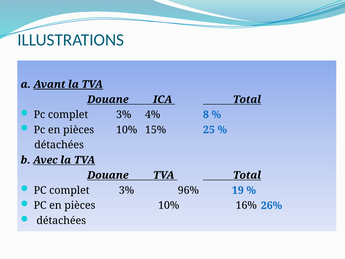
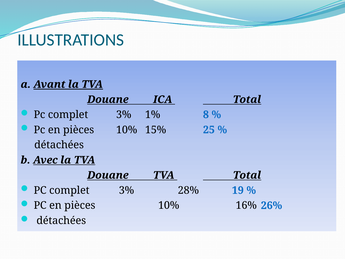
4%: 4% -> 1%
96%: 96% -> 28%
